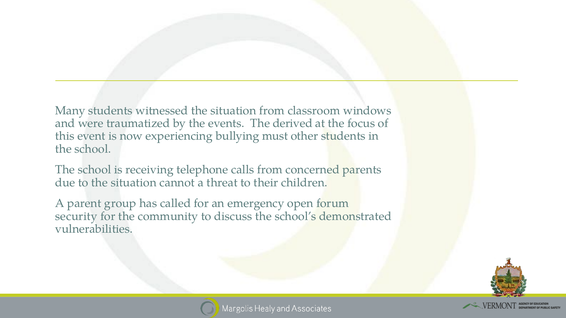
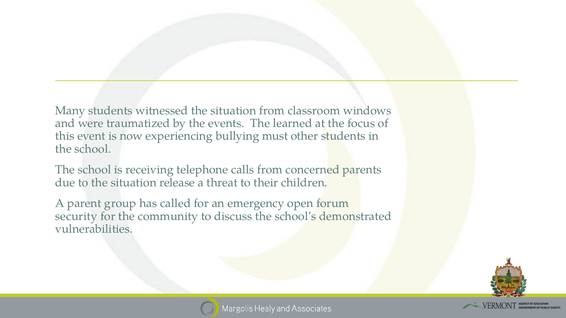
derived: derived -> learned
cannot: cannot -> release
